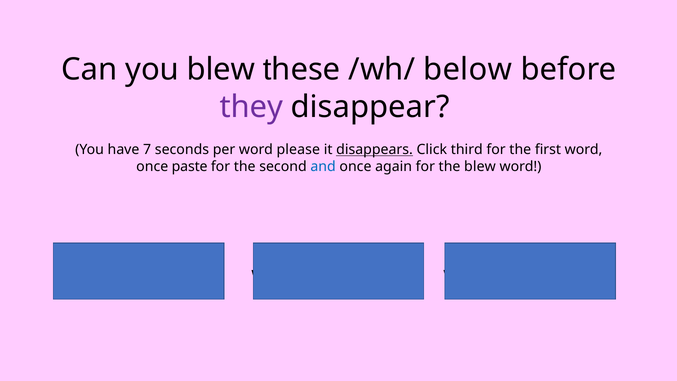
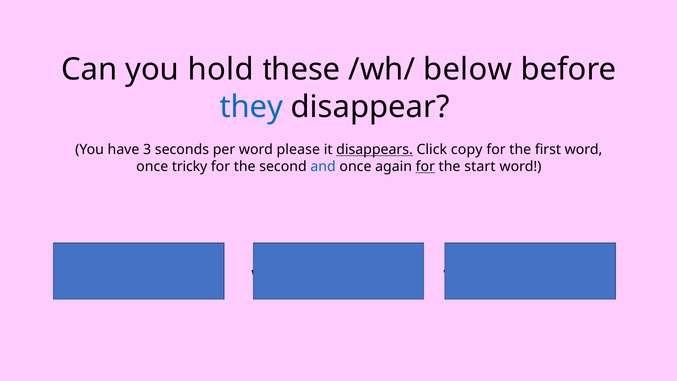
you blew: blew -> hold
they colour: purple -> blue
7: 7 -> 3
third: third -> copy
paste: paste -> tricky
for at (425, 167) underline: none -> present
the blew: blew -> start
